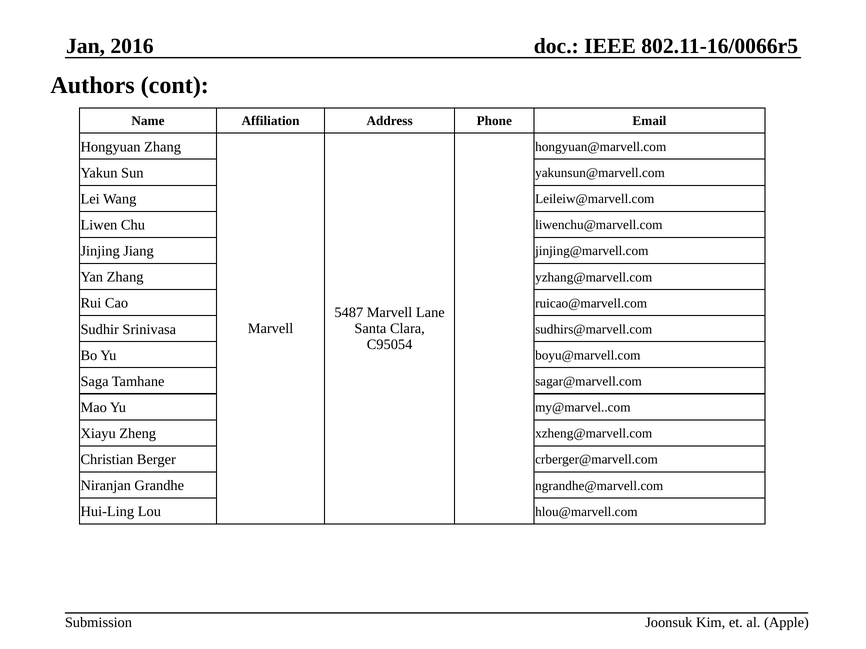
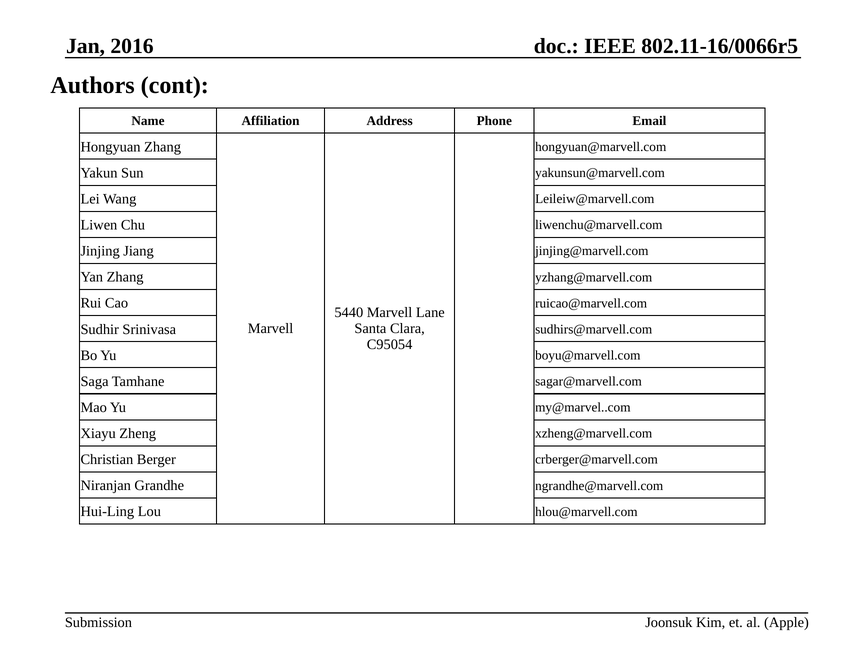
5487: 5487 -> 5440
